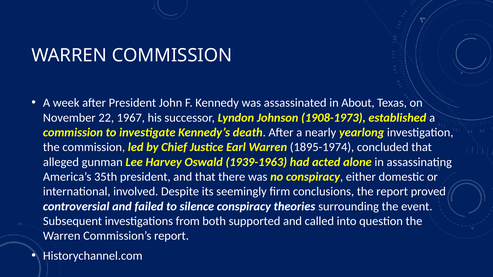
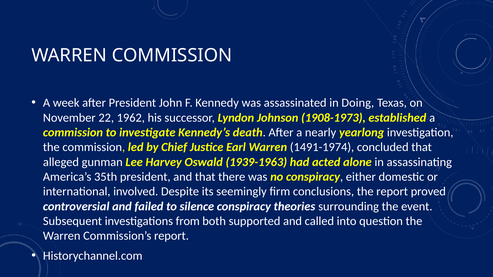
About: About -> Doing
1967: 1967 -> 1962
1895-1974: 1895-1974 -> 1491-1974
